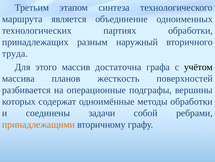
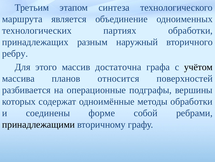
труда: труда -> ребру
жесткость: жесткость -> относится
задачи: задачи -> форме
принадлежащими colour: orange -> black
